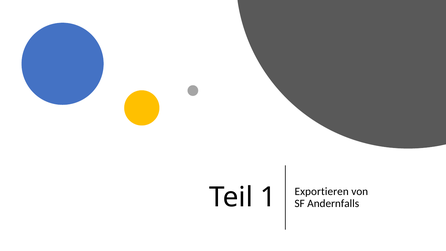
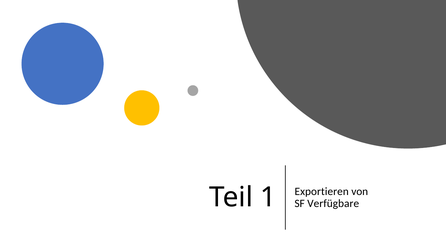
Andernfalls: Andernfalls -> Verfügbare
